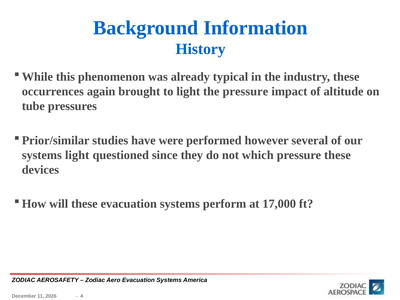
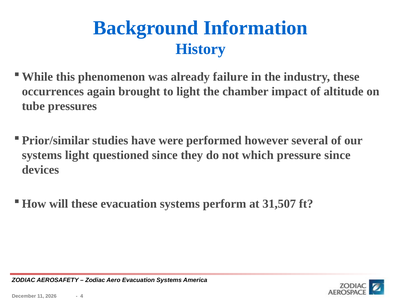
typical: typical -> failure
the pressure: pressure -> chamber
pressure these: these -> since
17,000: 17,000 -> 31,507
